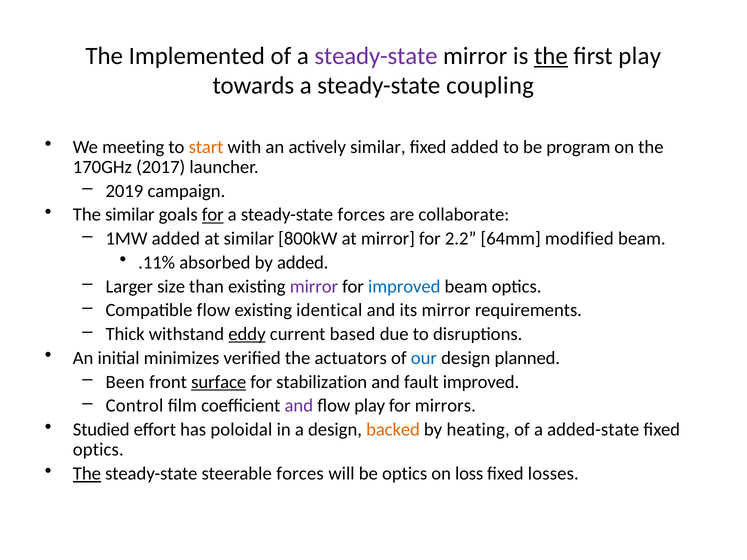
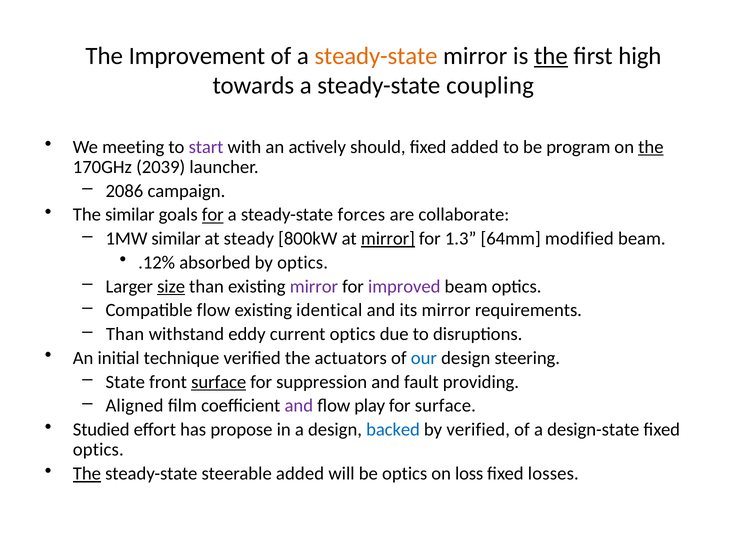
Implemented: Implemented -> Improvement
steady-state at (376, 56) colour: purple -> orange
first play: play -> high
start colour: orange -> purple
actively similar: similar -> should
the at (651, 147) underline: none -> present
2017: 2017 -> 2039
2019: 2019 -> 2086
1MW added: added -> similar
at similar: similar -> steady
mirror at (388, 239) underline: none -> present
2.2: 2.2 -> 1.3
.11%: .11% -> .12%
by added: added -> optics
size underline: none -> present
improved at (404, 287) colour: blue -> purple
Thick at (125, 334): Thick -> Than
eddy underline: present -> none
current based: based -> optics
minimizes: minimizes -> technique
planned: planned -> steering
Been: Been -> State
stabilization: stabilization -> suppression
fault improved: improved -> providing
Control: Control -> Aligned
for mirrors: mirrors -> surface
poloidal: poloidal -> propose
backed colour: orange -> blue
by heating: heating -> verified
added-state: added-state -> design-state
steerable forces: forces -> added
